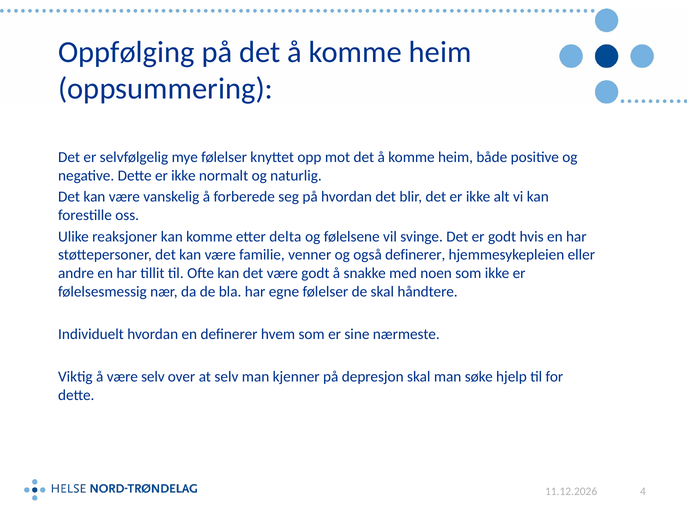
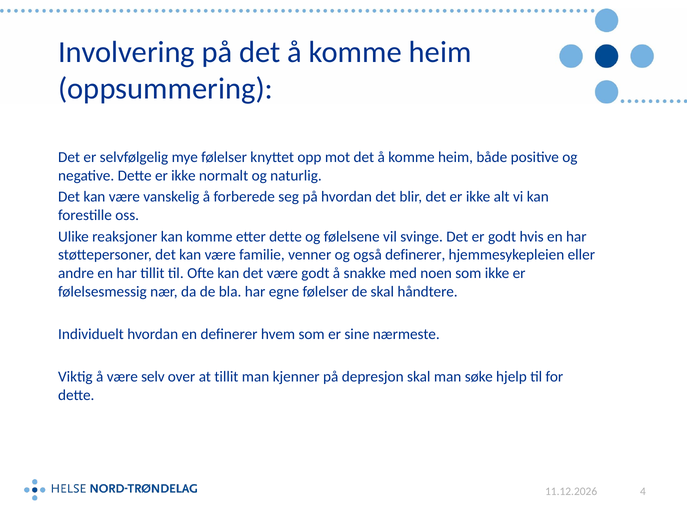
Oppfølging: Oppfølging -> Involvering
etter delta: delta -> dette
at selv: selv -> tillit
